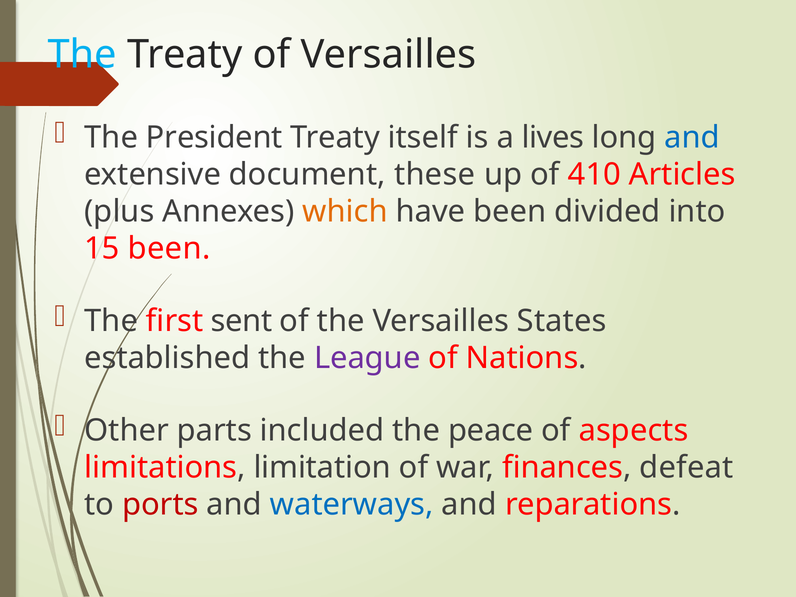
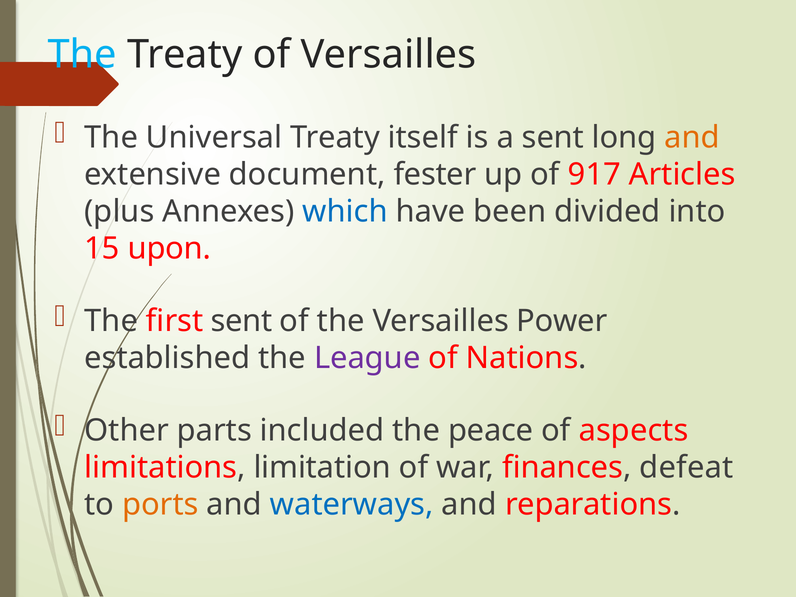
President: President -> Universal
a lives: lives -> sent
and at (692, 137) colour: blue -> orange
these: these -> fester
410: 410 -> 917
which colour: orange -> blue
15 been: been -> upon
States: States -> Power
ports colour: red -> orange
